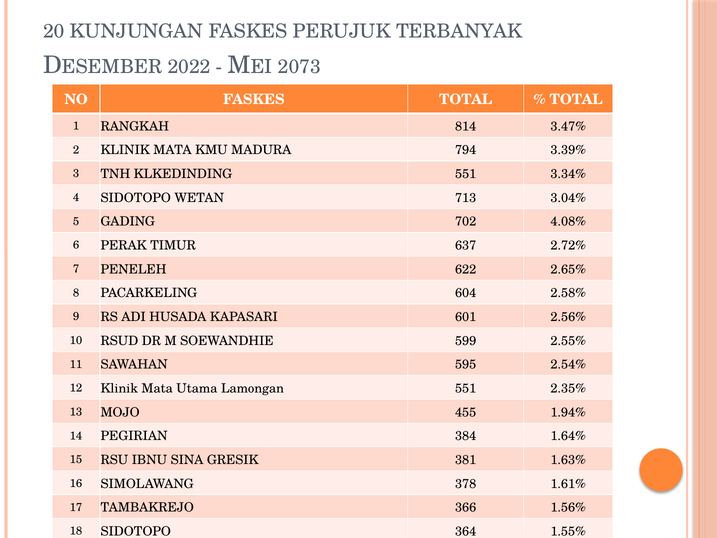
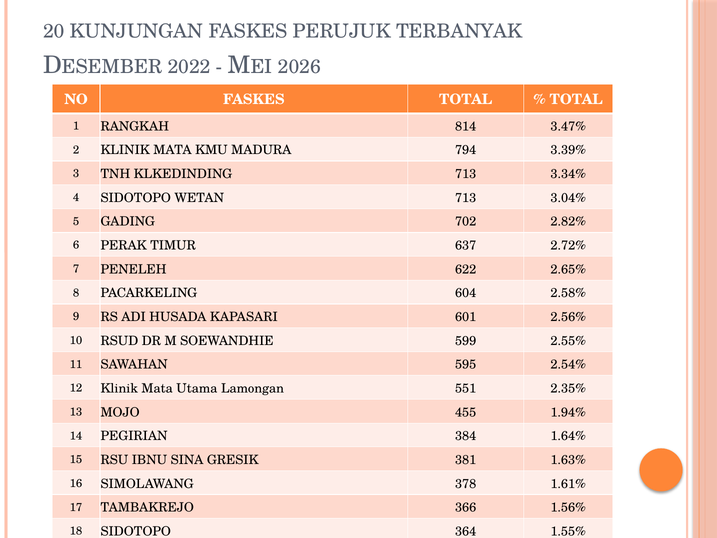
2073: 2073 -> 2026
KLKEDINDING 551: 551 -> 713
4.08%: 4.08% -> 2.82%
